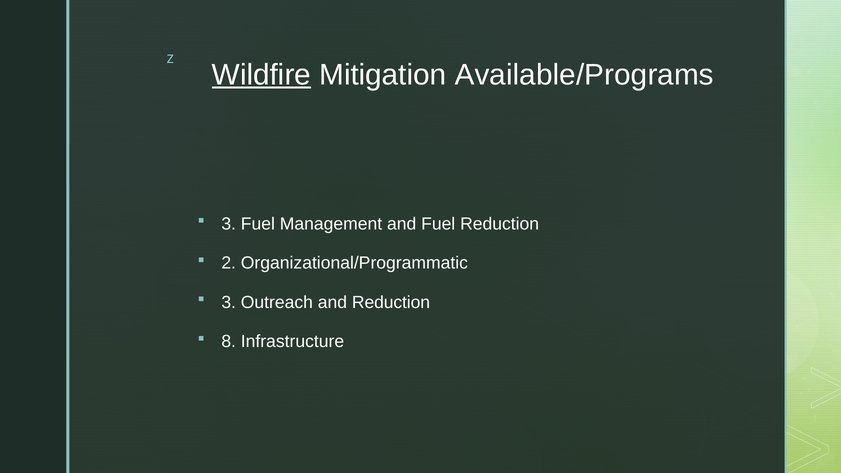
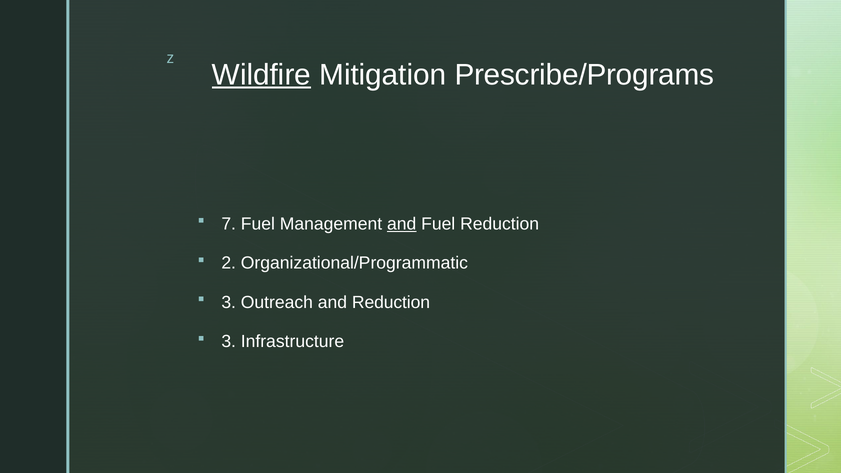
Available/Programs: Available/Programs -> Prescribe/Programs
3 at (229, 224): 3 -> 7
and at (402, 224) underline: none -> present
8 at (229, 342): 8 -> 3
